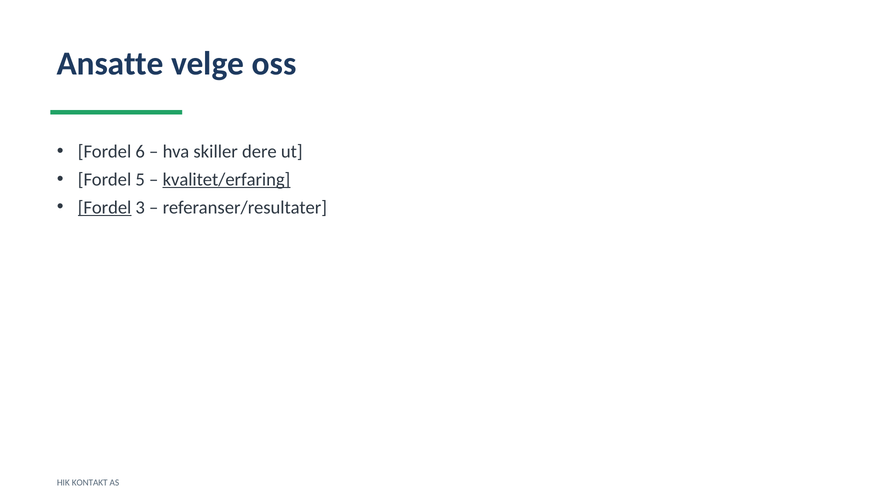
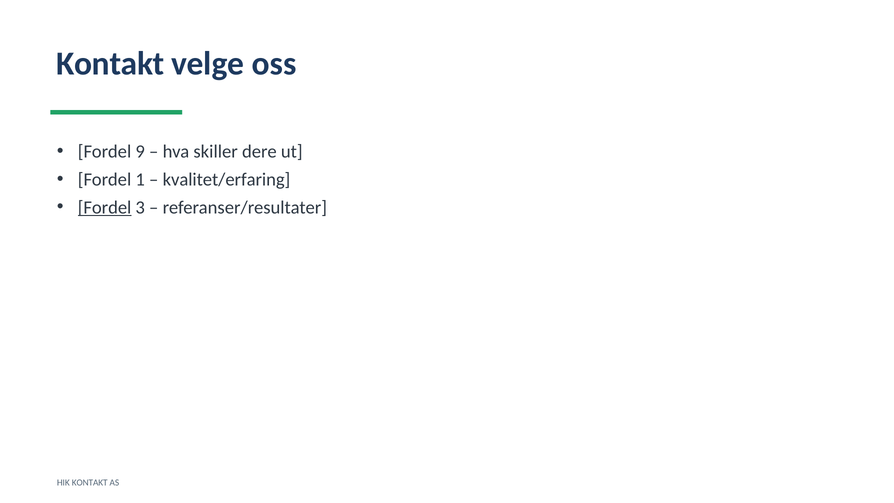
Ansatte at (110, 64): Ansatte -> Kontakt
6: 6 -> 9
5: 5 -> 1
kvalitet/erfaring underline: present -> none
